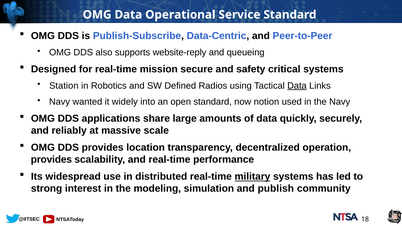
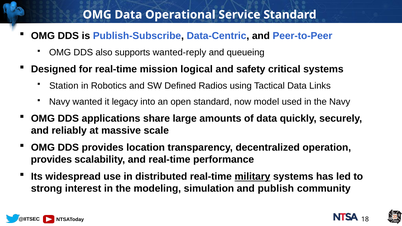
website-reply: website-reply -> wanted-reply
secure: secure -> logical
Data at (297, 86) underline: present -> none
widely: widely -> legacy
notion: notion -> model
